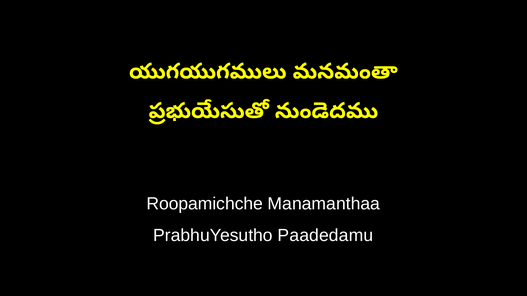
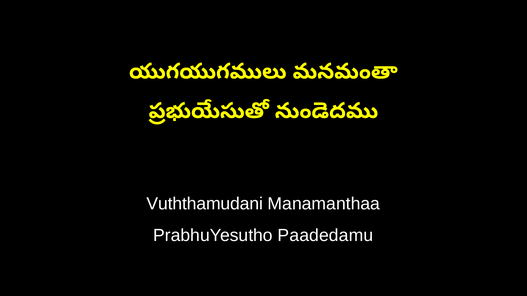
Roopamichche: Roopamichche -> Vuththamudani
